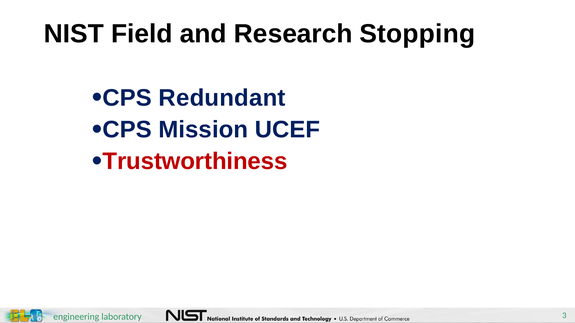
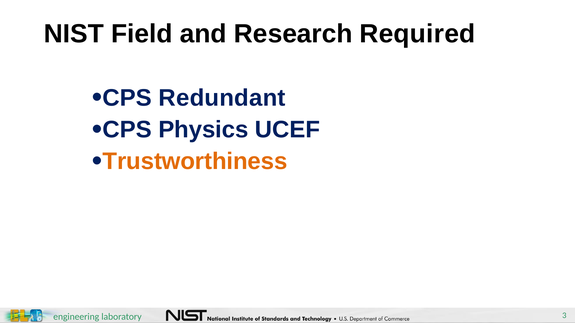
Stopping: Stopping -> Required
Mission: Mission -> Physics
Trustworthiness colour: red -> orange
